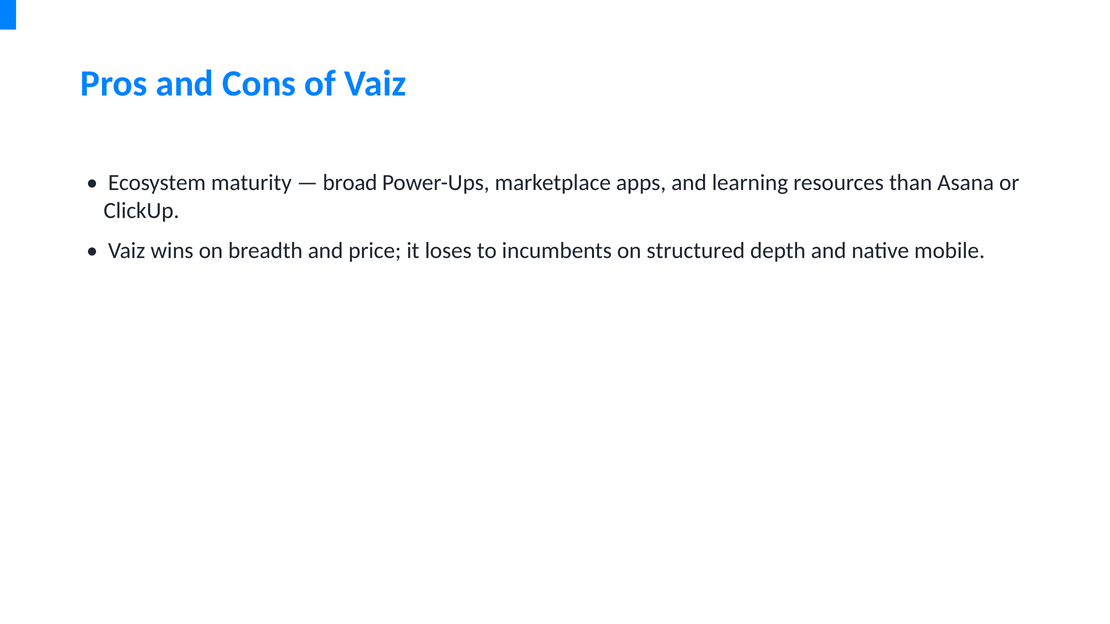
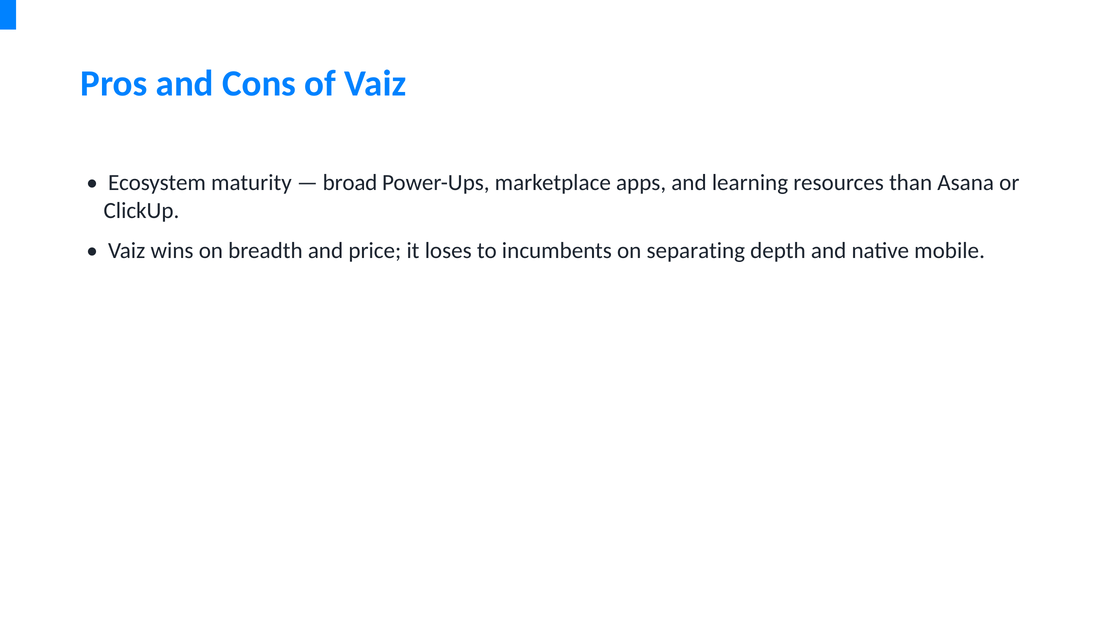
structured: structured -> separating
